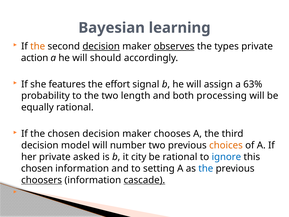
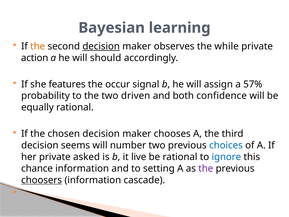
observes underline: present -> none
types: types -> while
effort: effort -> occur
63%: 63% -> 57%
length: length -> driven
processing: processing -> confidence
model: model -> seems
choices colour: orange -> blue
city: city -> live
chosen at (37, 168): chosen -> chance
the at (206, 168) colour: blue -> purple
cascade underline: present -> none
